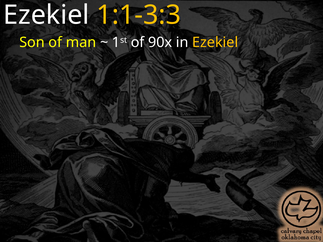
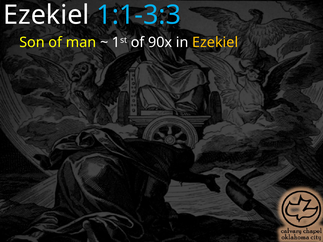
1:1-3:3 colour: yellow -> light blue
